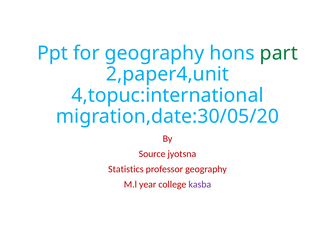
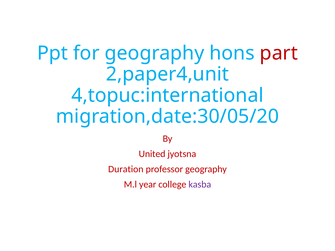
part colour: green -> red
Source: Source -> United
Statistics: Statistics -> Duration
